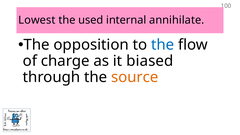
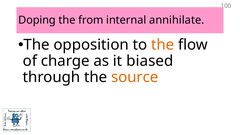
Lowest: Lowest -> Doping
used: used -> from
the at (163, 45) colour: blue -> orange
